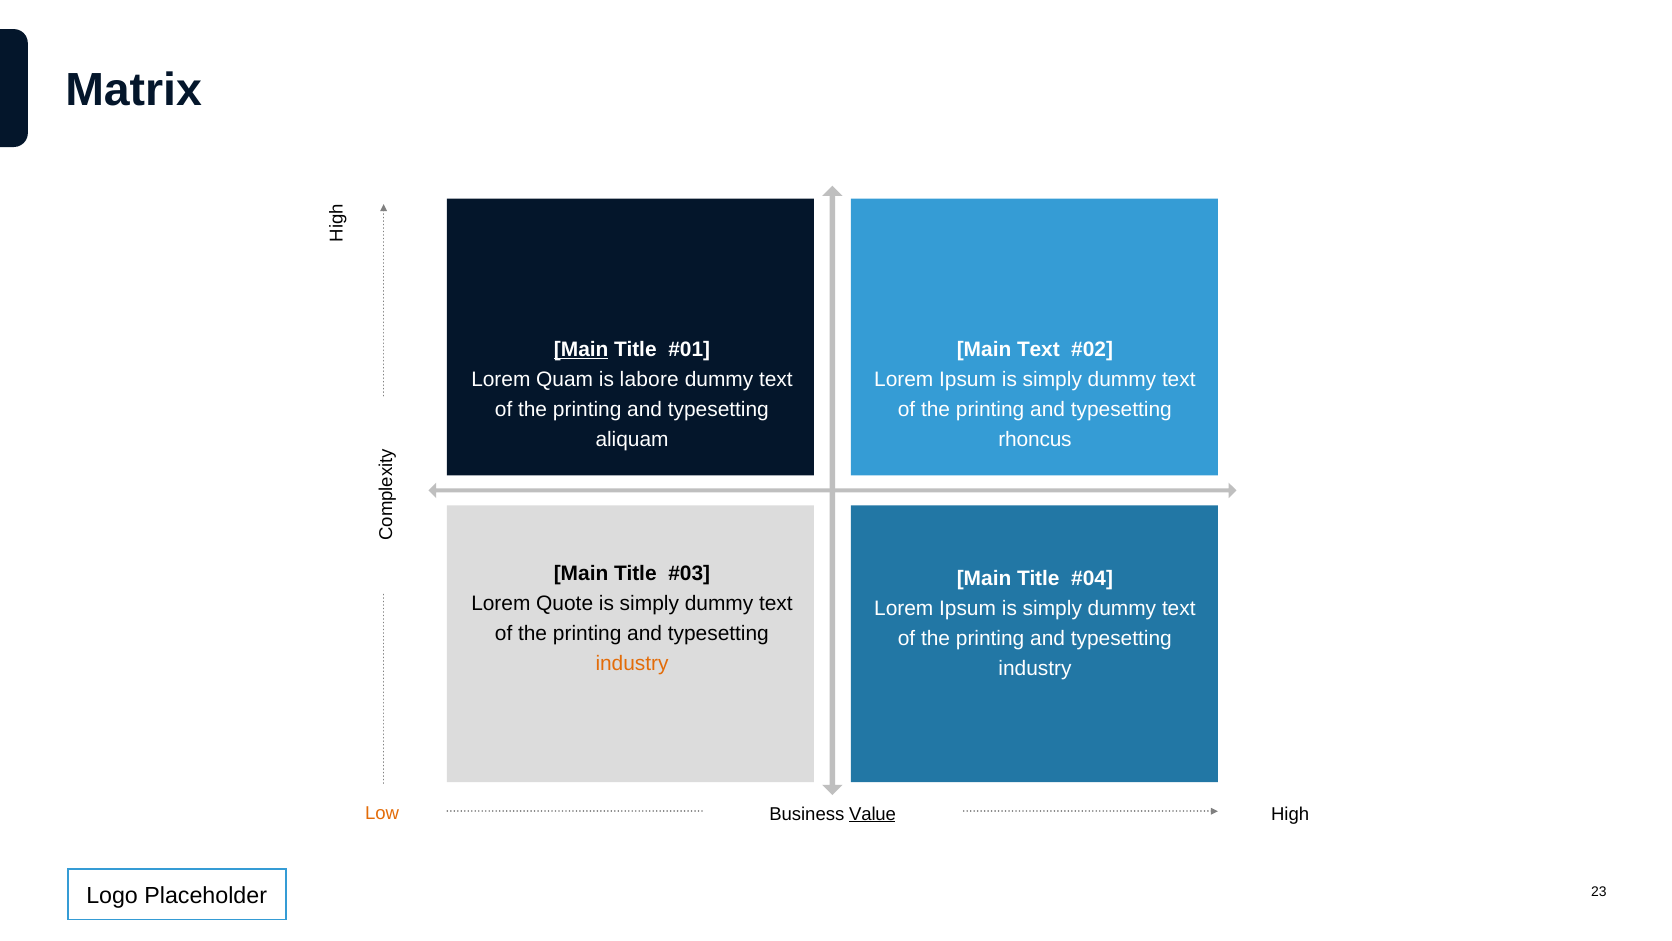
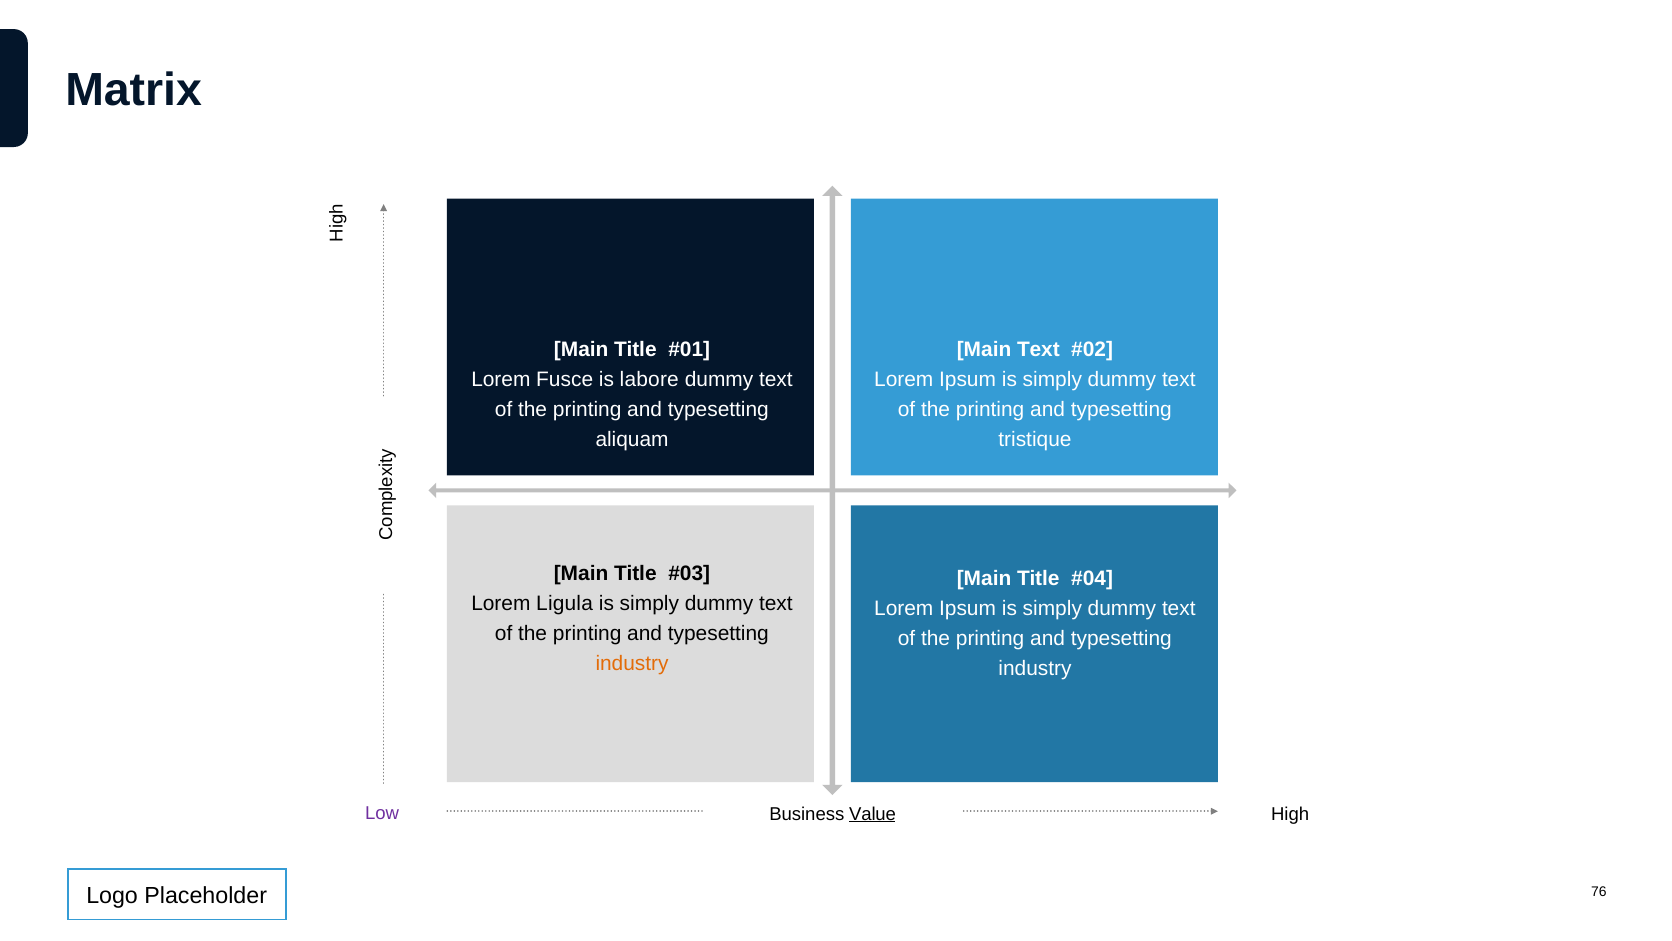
Main at (581, 349) underline: present -> none
Quam: Quam -> Fusce
rhoncus: rhoncus -> tristique
Quote: Quote -> Ligula
Low colour: orange -> purple
23: 23 -> 76
